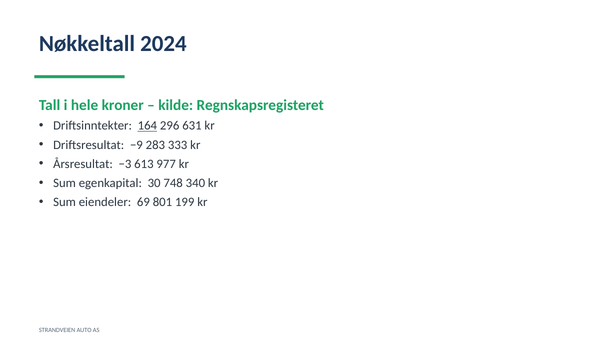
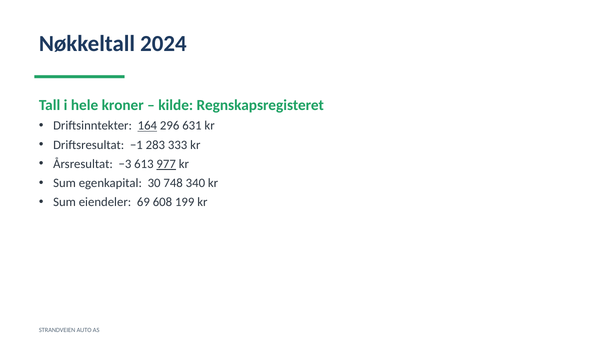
−9: −9 -> −1
977 underline: none -> present
801: 801 -> 608
